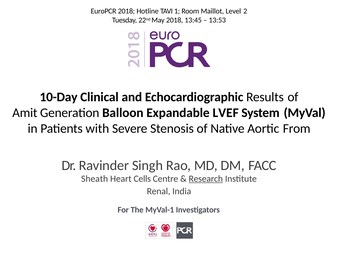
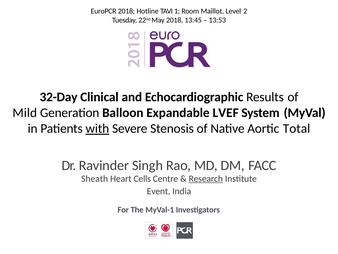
10-Day: 10-Day -> 32-Day
Amit: Amit -> Mild
with underline: none -> present
From: From -> Total
Renal: Renal -> Event
